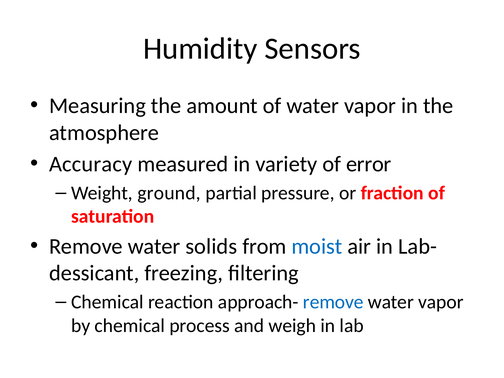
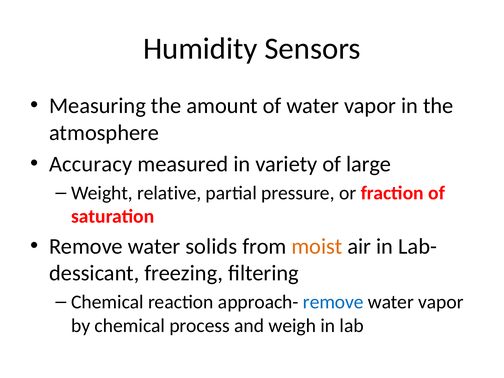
error: error -> large
ground: ground -> relative
moist colour: blue -> orange
